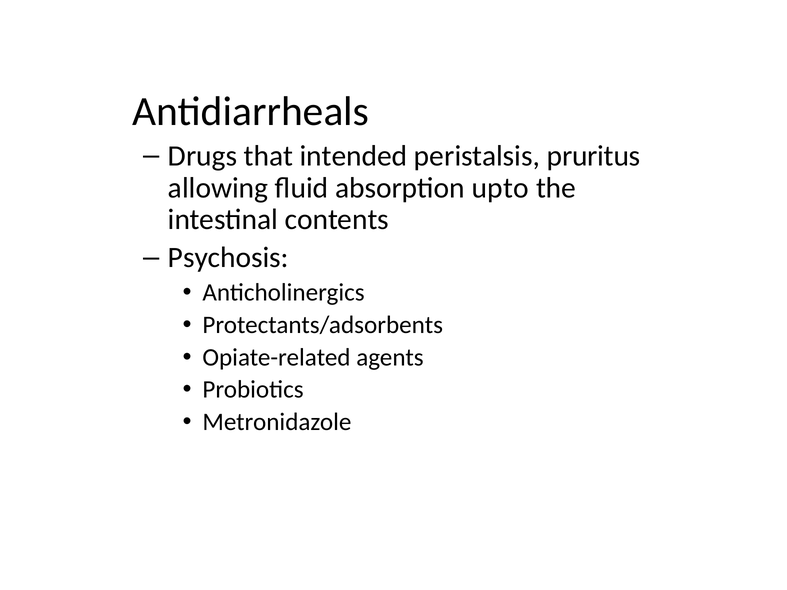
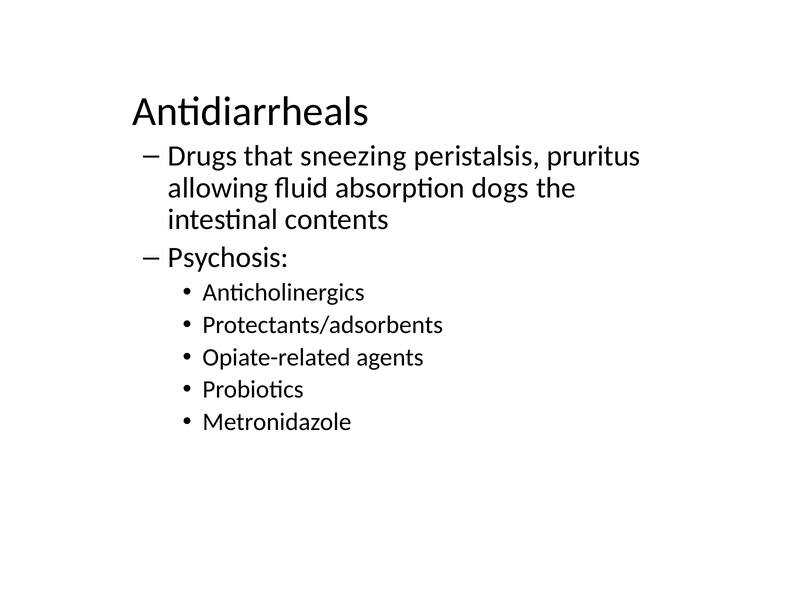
intended: intended -> sneezing
upto: upto -> dogs
